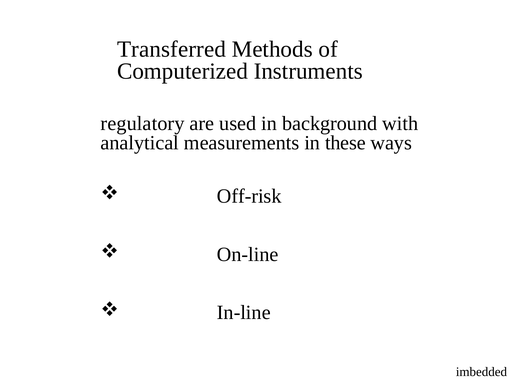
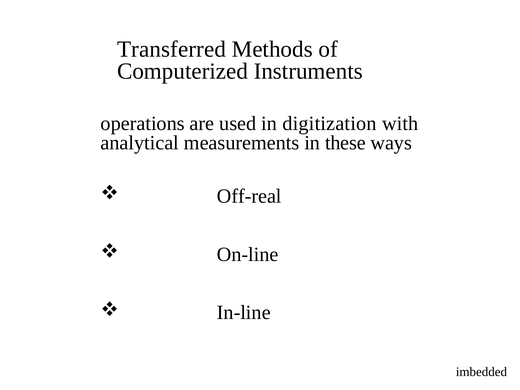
regulatory: regulatory -> operations
background: background -> digitization
Off-risk: Off-risk -> Off-real
